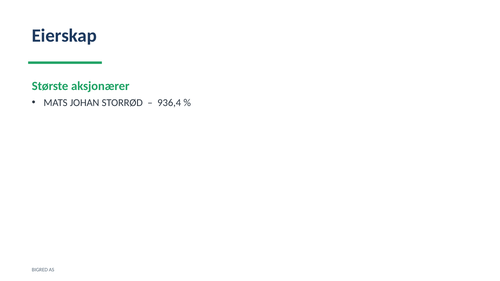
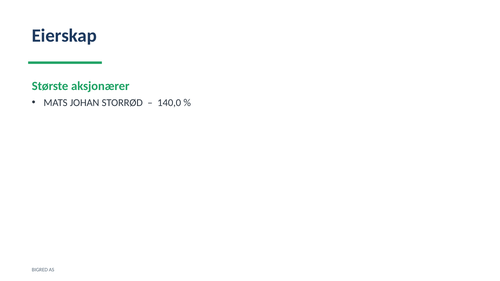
936,4: 936,4 -> 140,0
